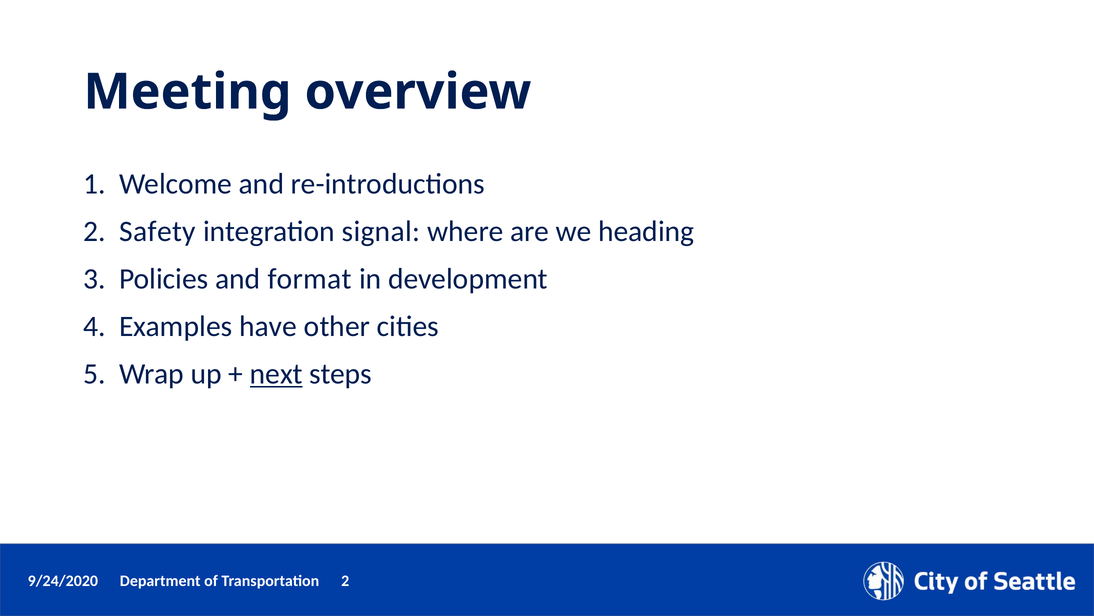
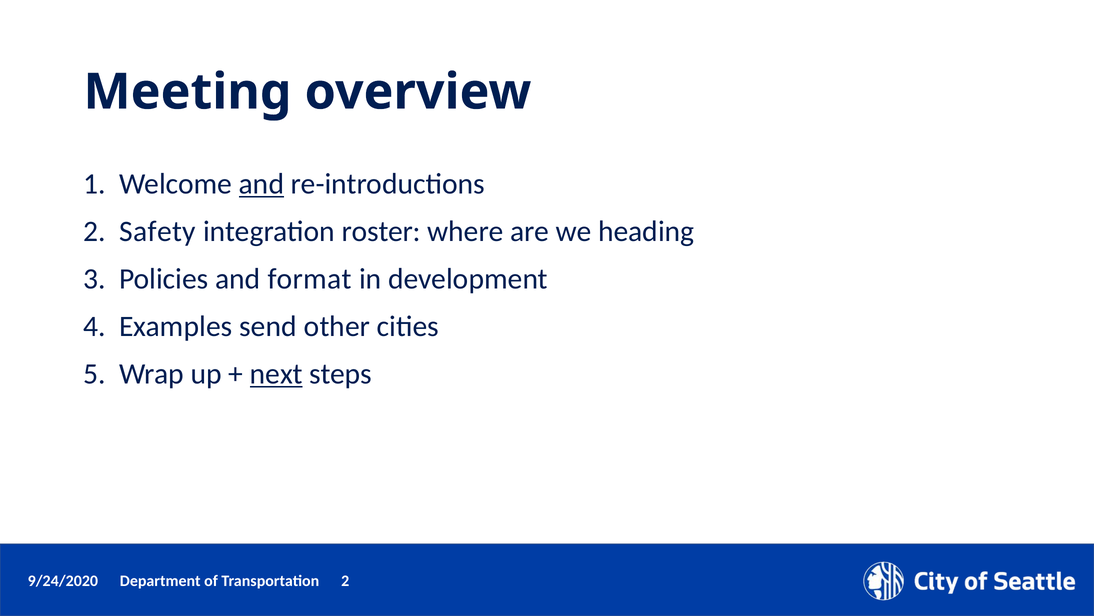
and at (261, 184) underline: none -> present
signal: signal -> roster
have: have -> send
